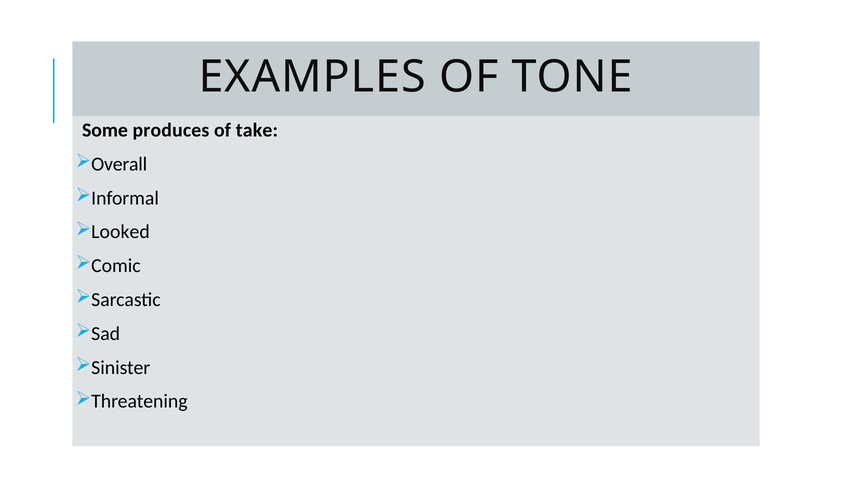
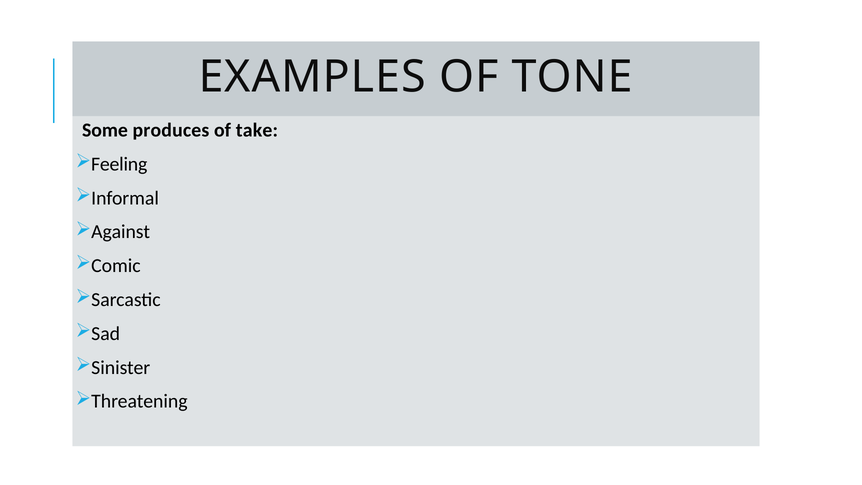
Overall: Overall -> Feeling
Looked: Looked -> Against
